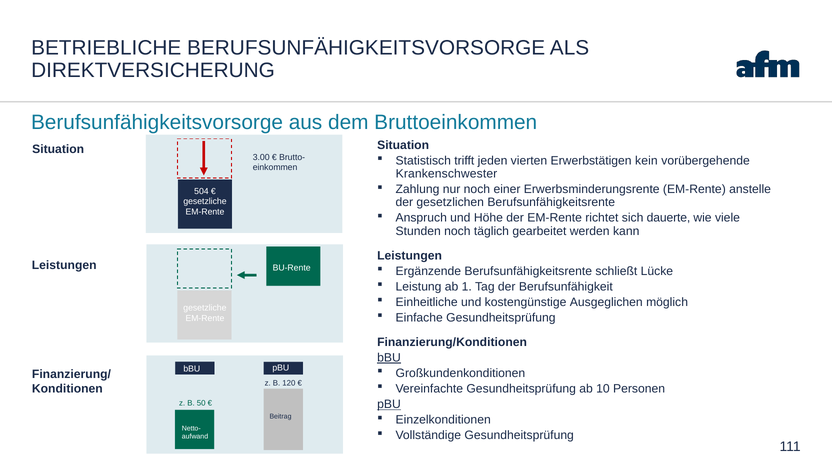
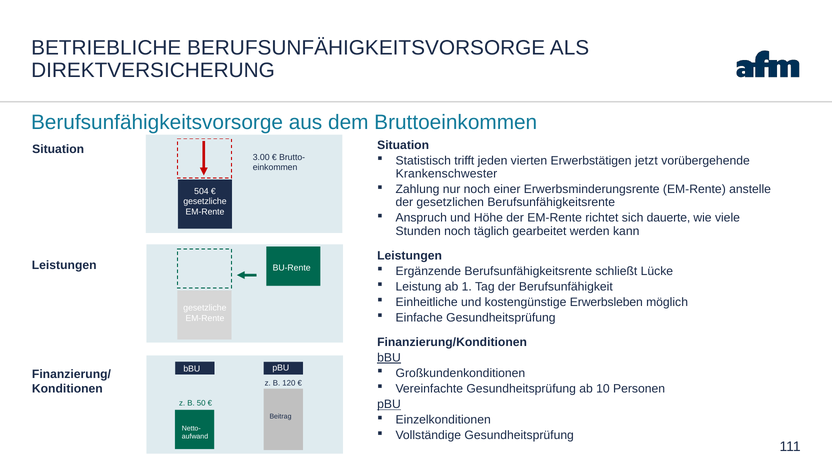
kein: kein -> jetzt
Ausgeglichen: Ausgeglichen -> Erwerbsleben
